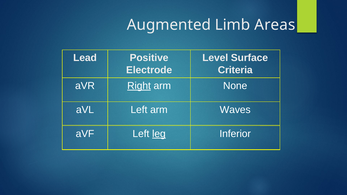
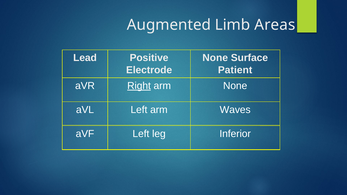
Level at (215, 58): Level -> None
Criteria: Criteria -> Patient
leg underline: present -> none
